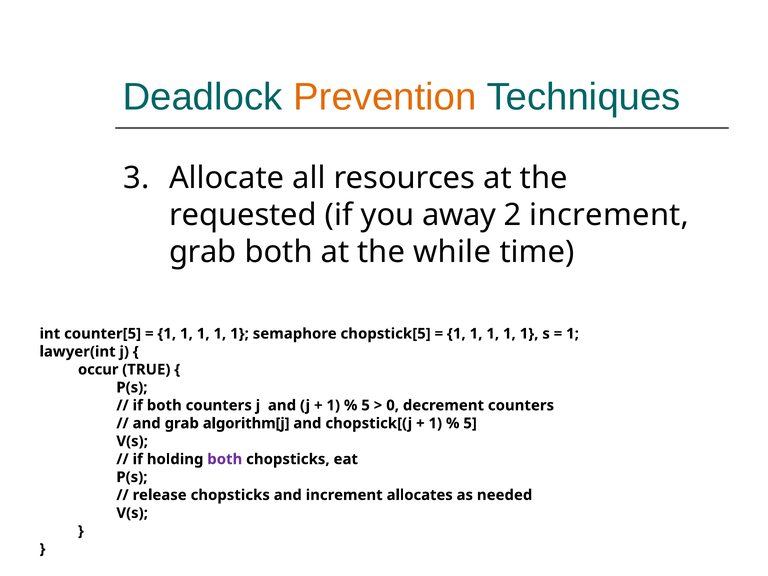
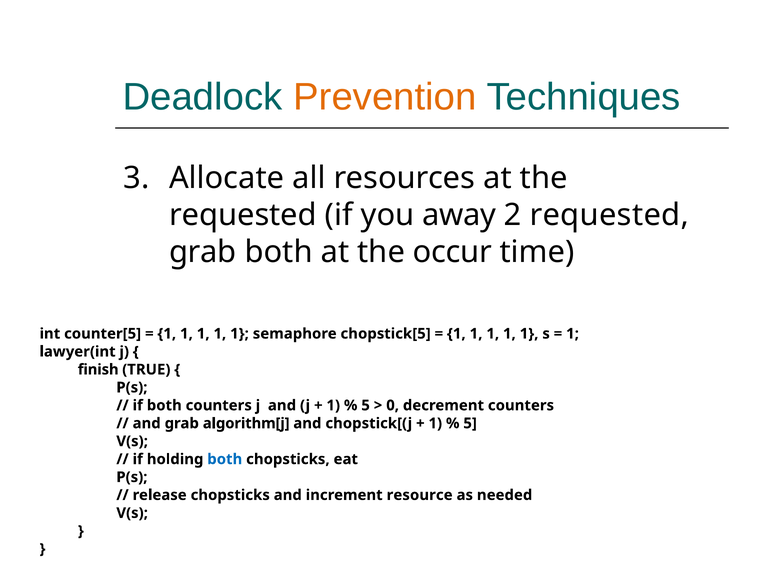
2 increment: increment -> requested
while: while -> occur
occur: occur -> finish
both at (225, 459) colour: purple -> blue
allocates: allocates -> resource
